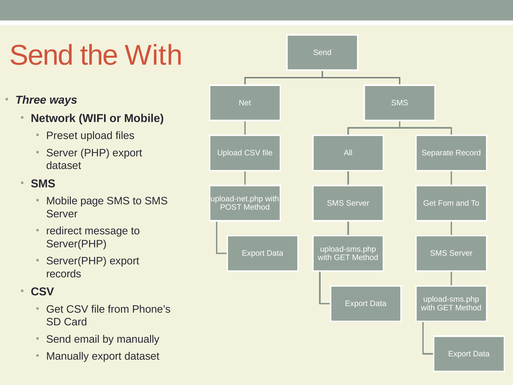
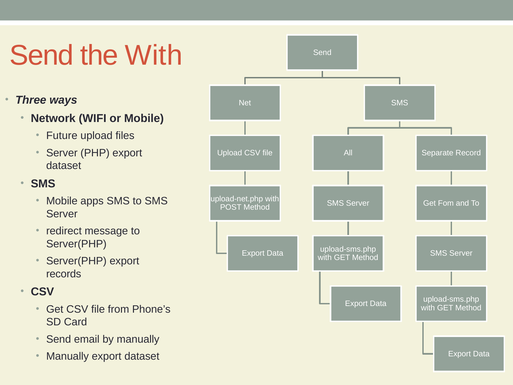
Preset: Preset -> Future
page: page -> apps
